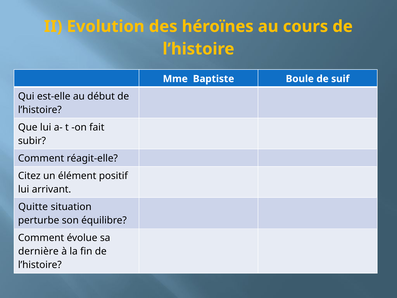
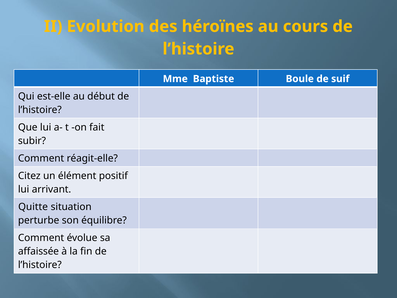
dernière: dernière -> affaissée
